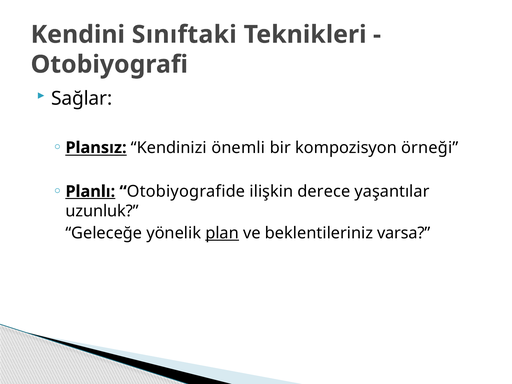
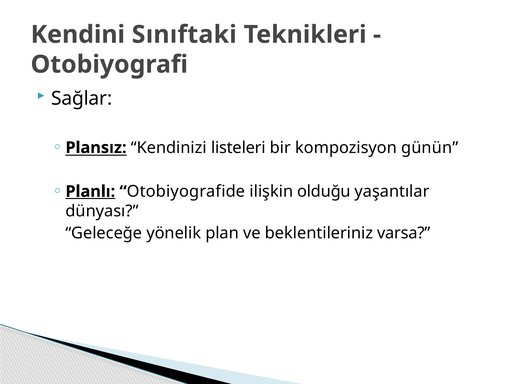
önemli: önemli -> listeleri
örneği: örneği -> günün
derece: derece -> olduğu
uzunluk: uzunluk -> dünyası
plan underline: present -> none
